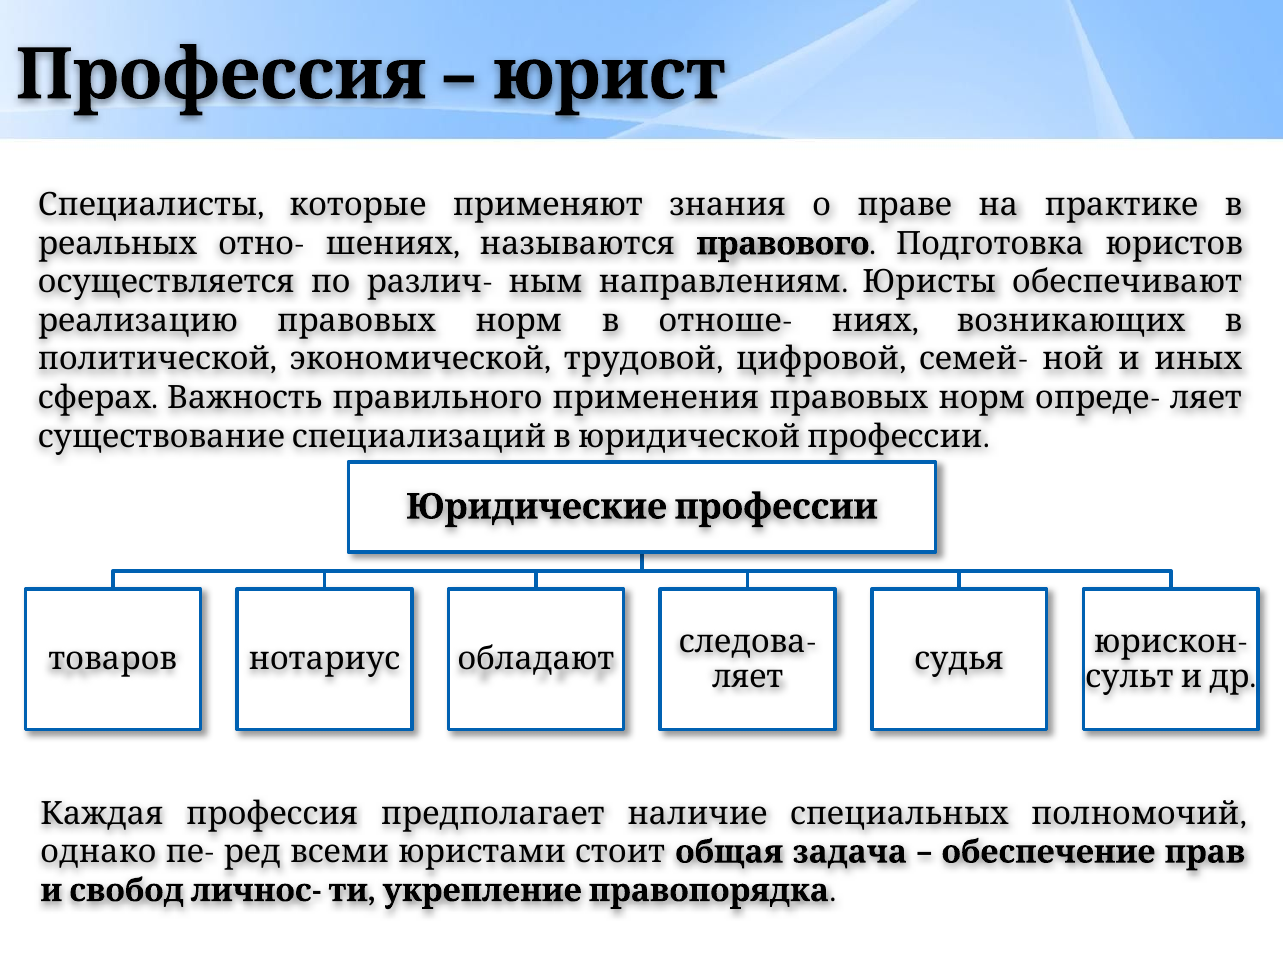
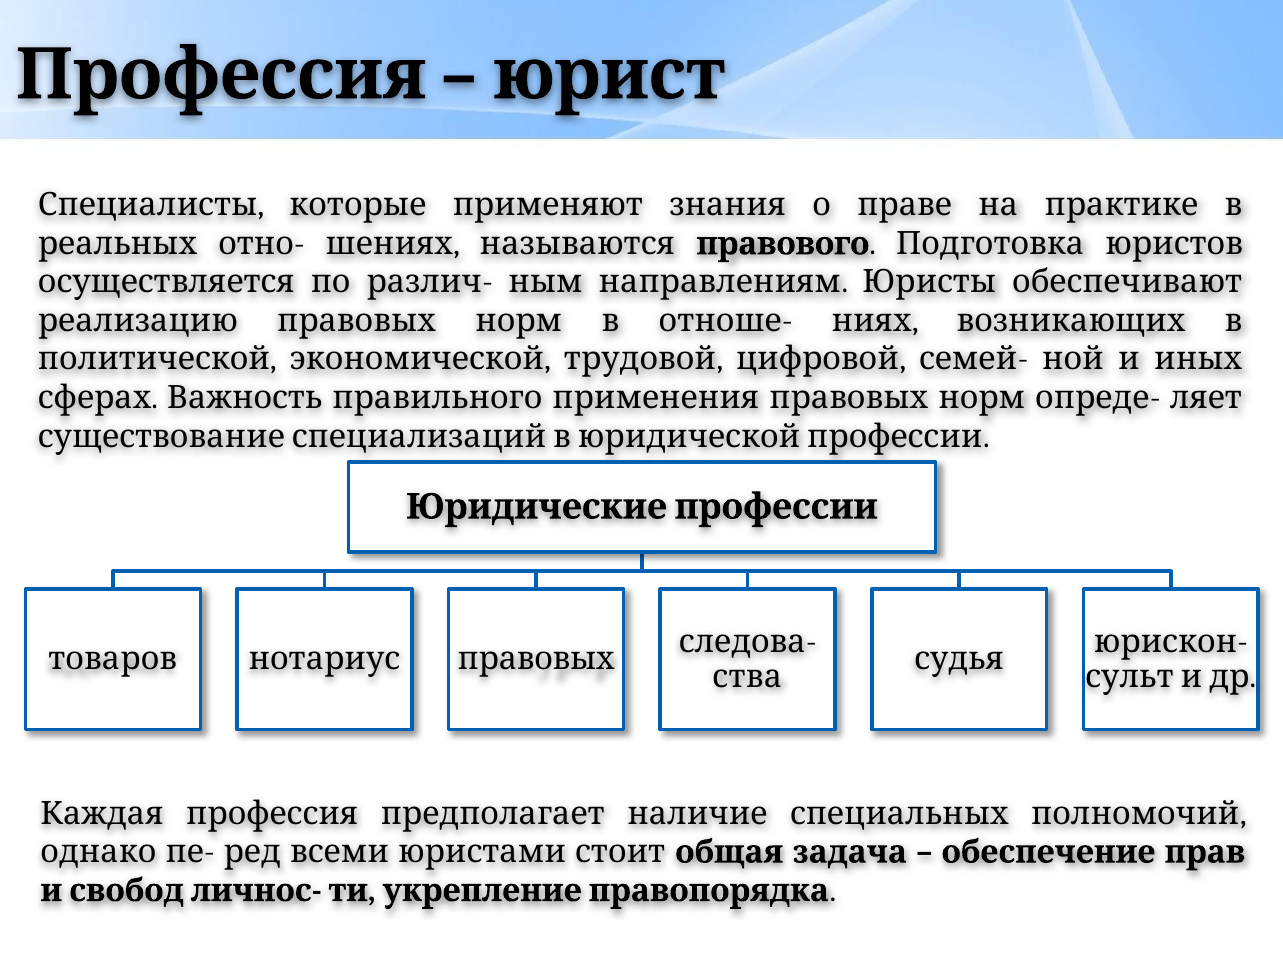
нотариус обладают: обладают -> правовых
ляет at (748, 676): ляет -> ства
